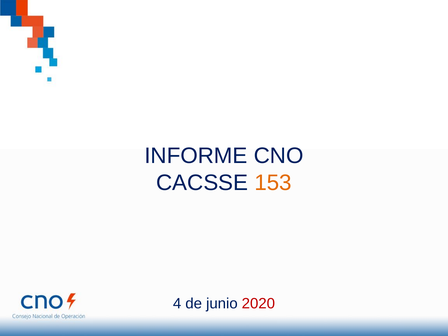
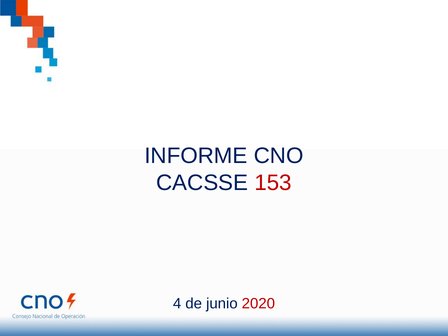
153 colour: orange -> red
